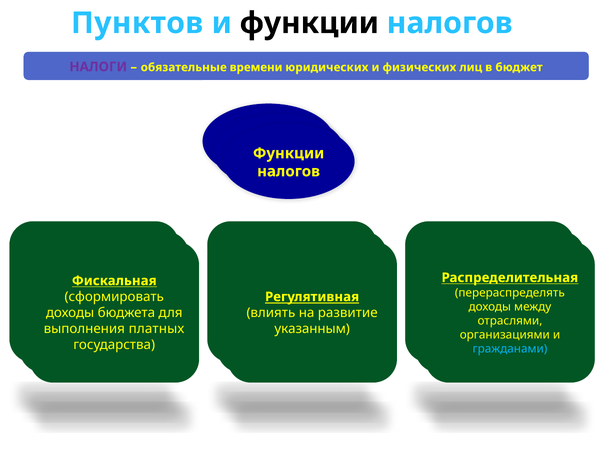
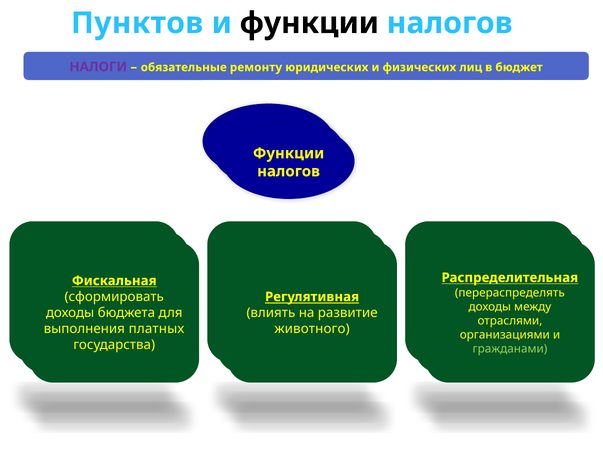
времени: времени -> ремонту
указанным: указанным -> животного
гражданами at (510, 349) colour: light blue -> light green
